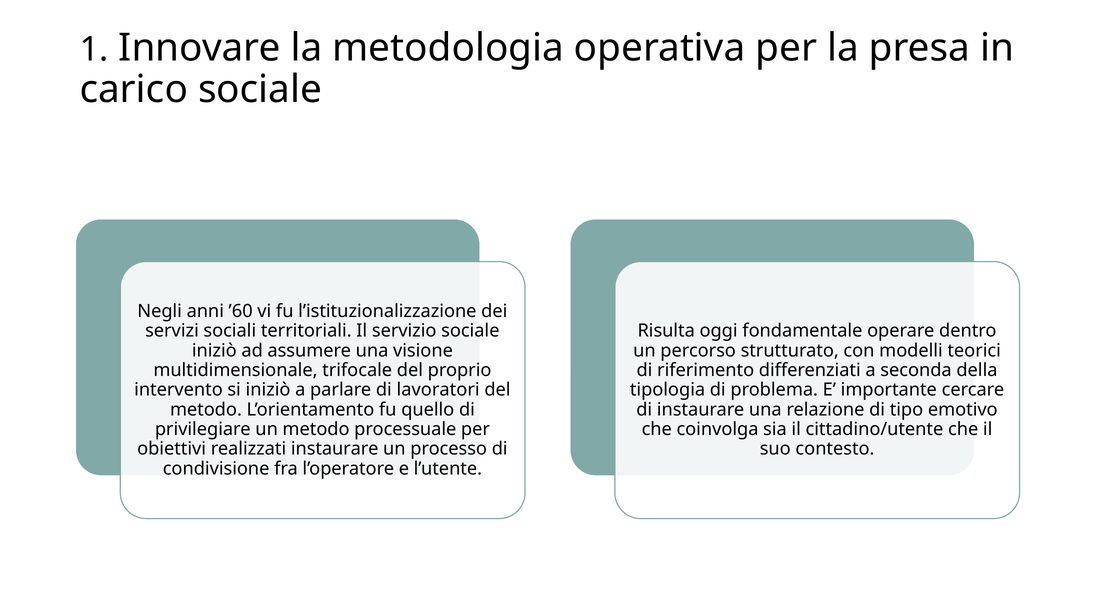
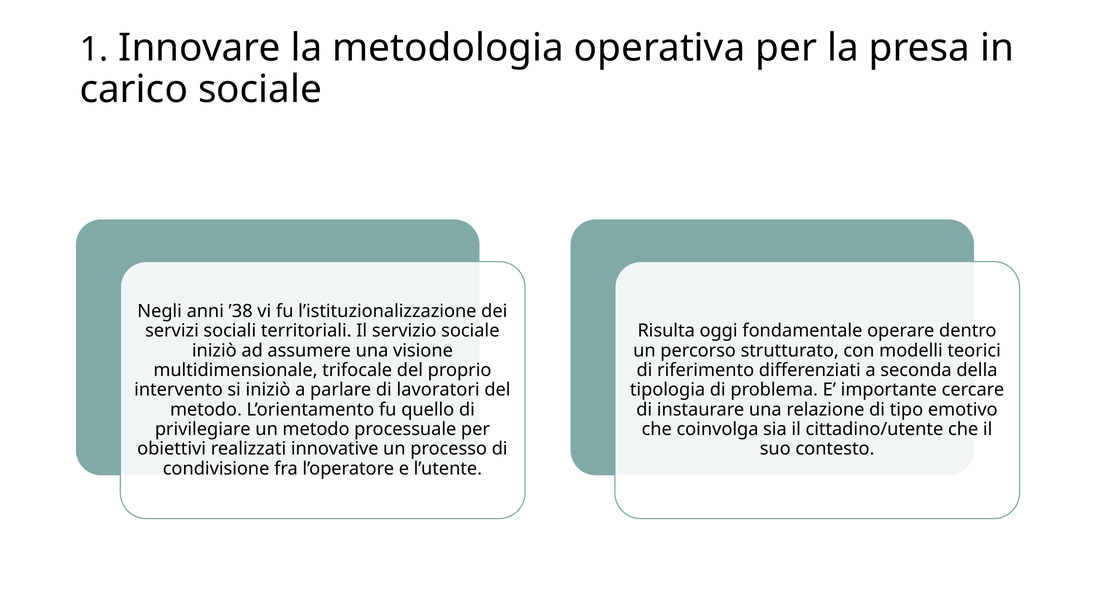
’60: ’60 -> ’38
realizzati instaurare: instaurare -> innovative
